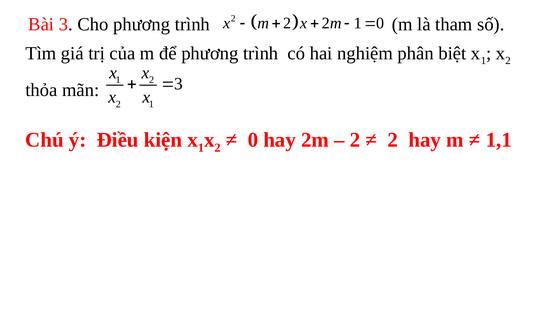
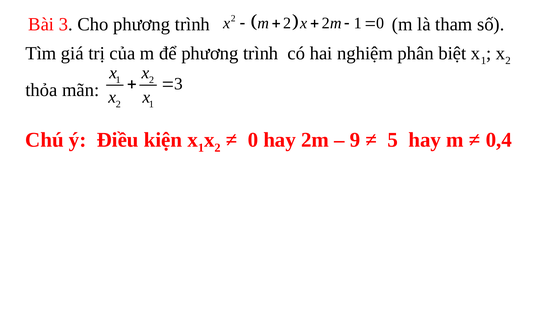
2 at (355, 140): 2 -> 9
2 at (393, 140): 2 -> 5
1,1: 1,1 -> 0,4
